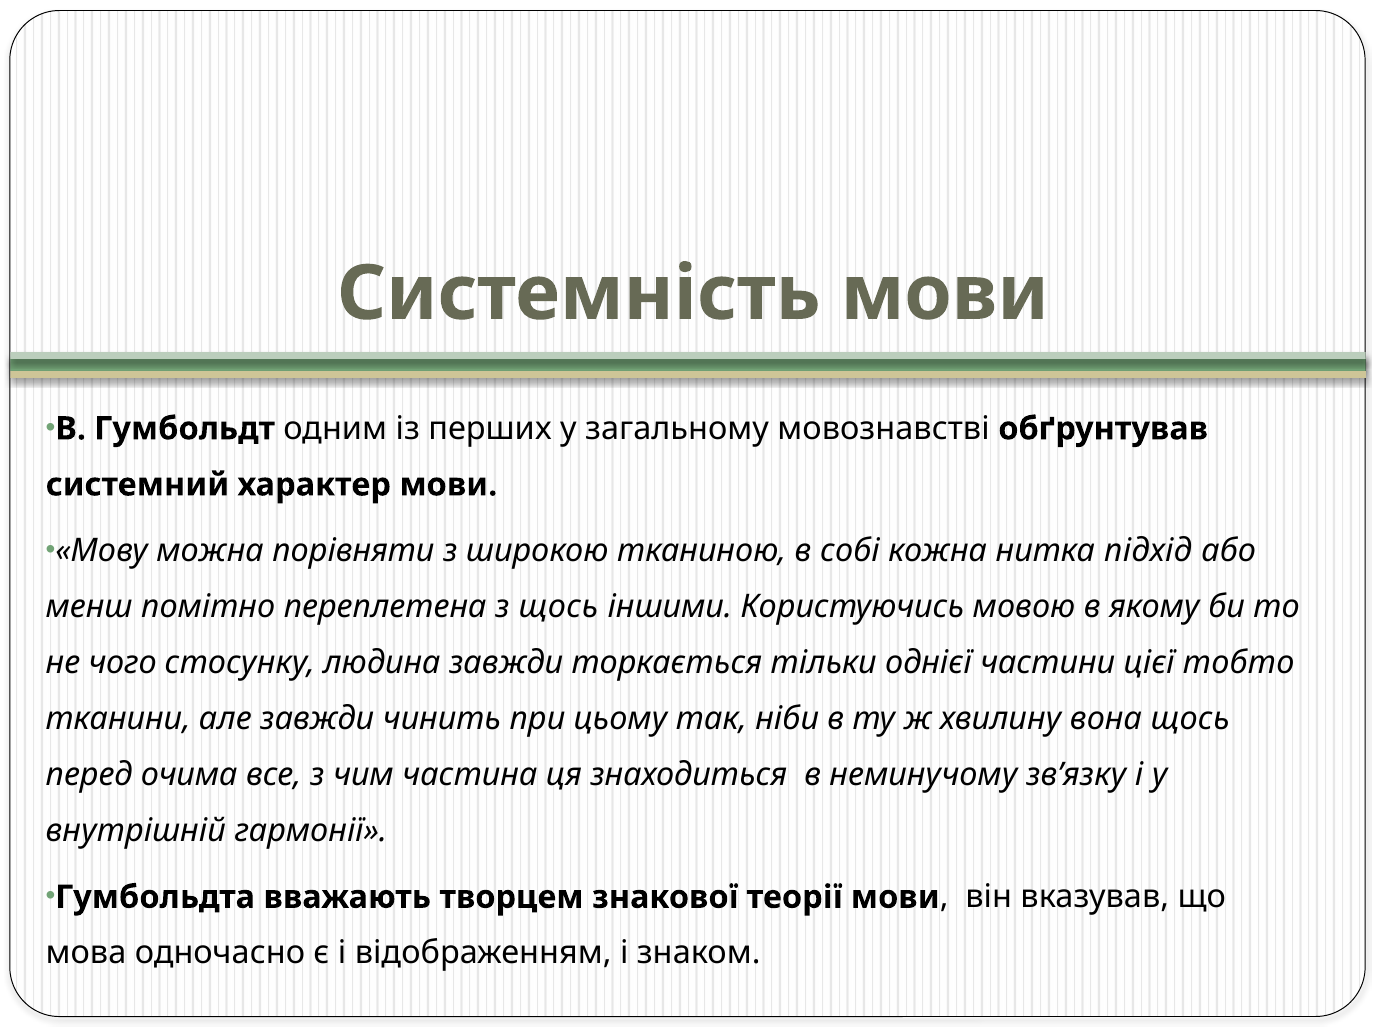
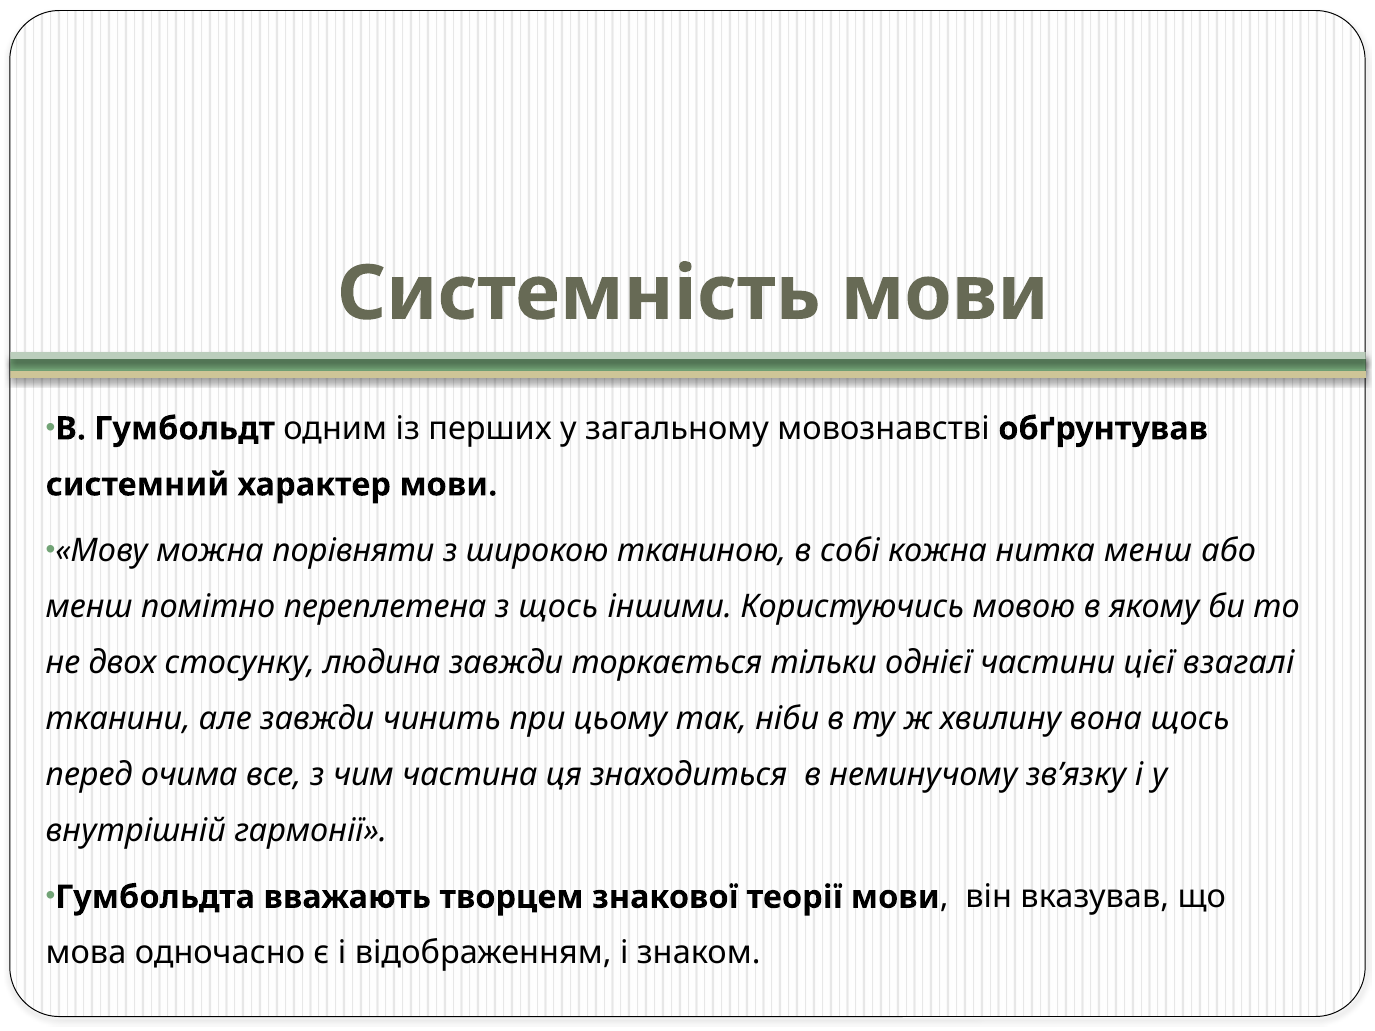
нитка підхід: підхід -> менш
чого: чого -> двох
тобто: тобто -> взагалі
